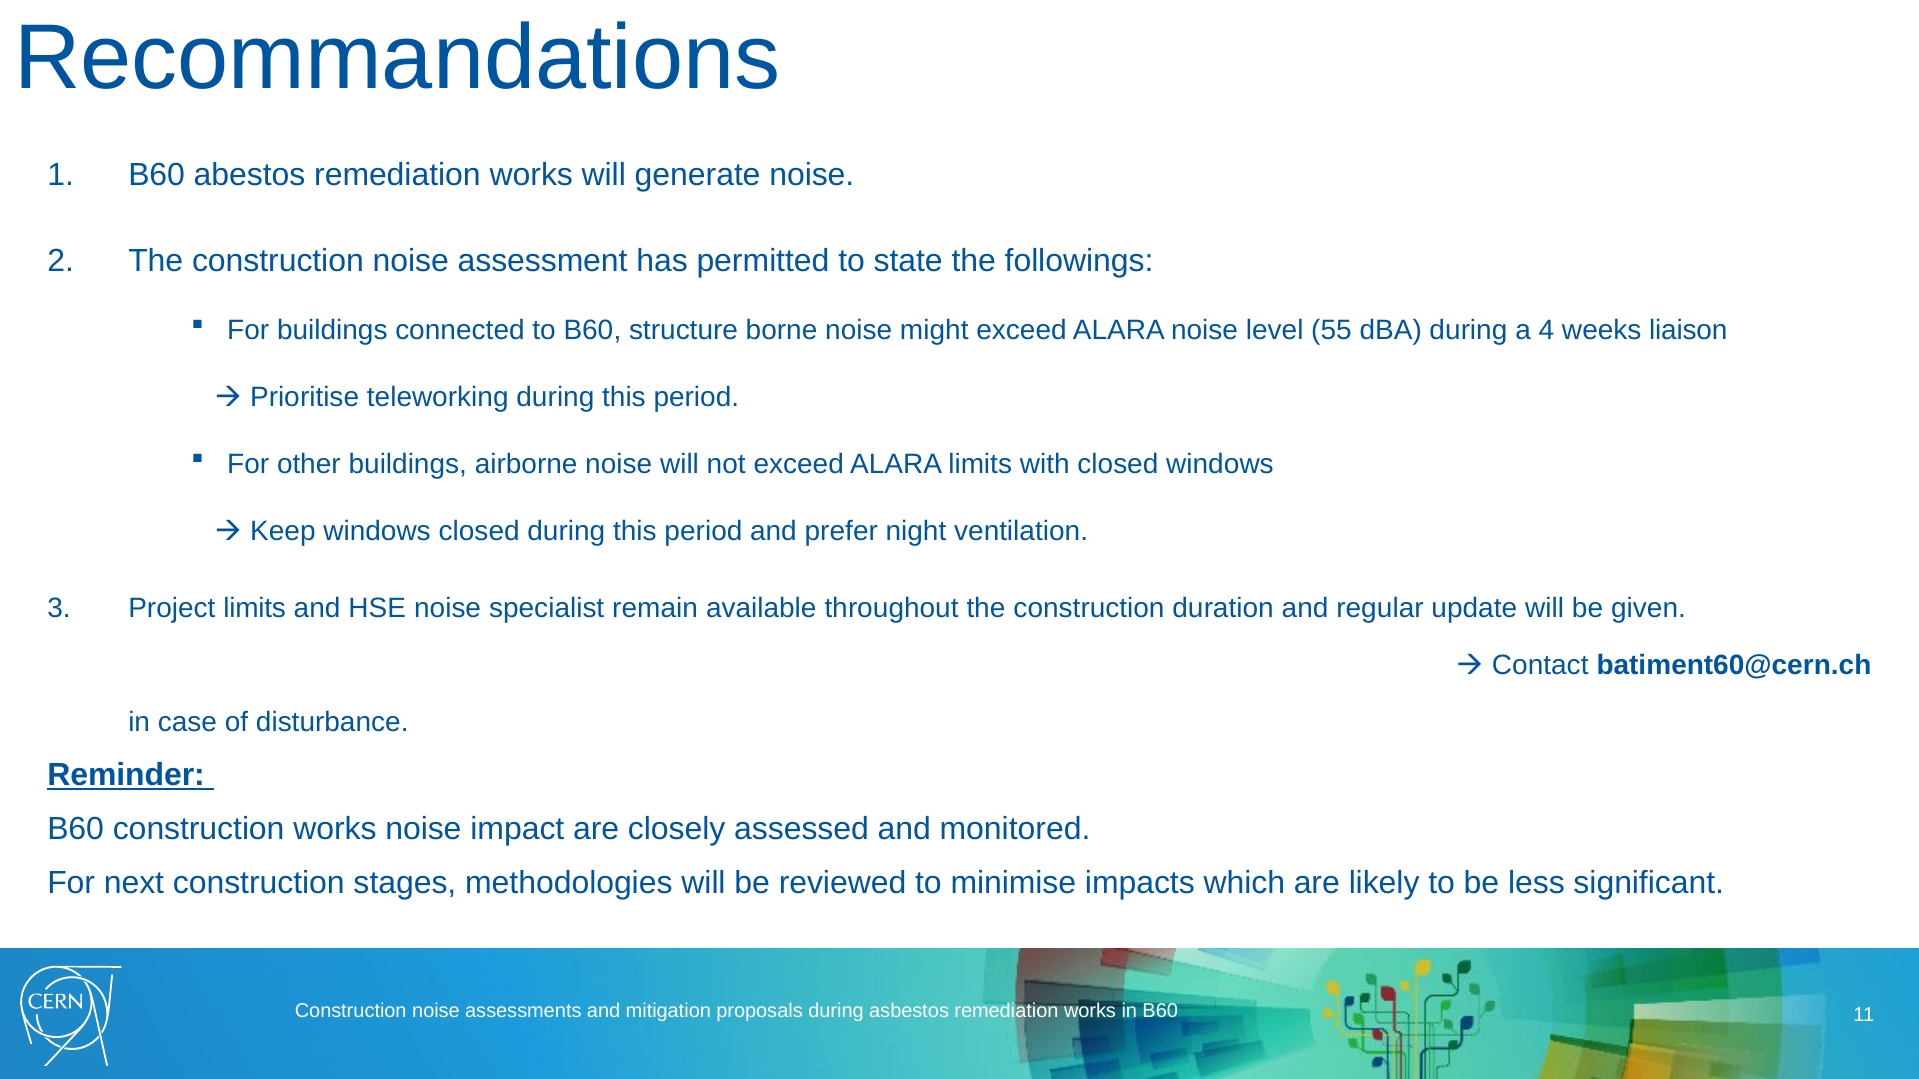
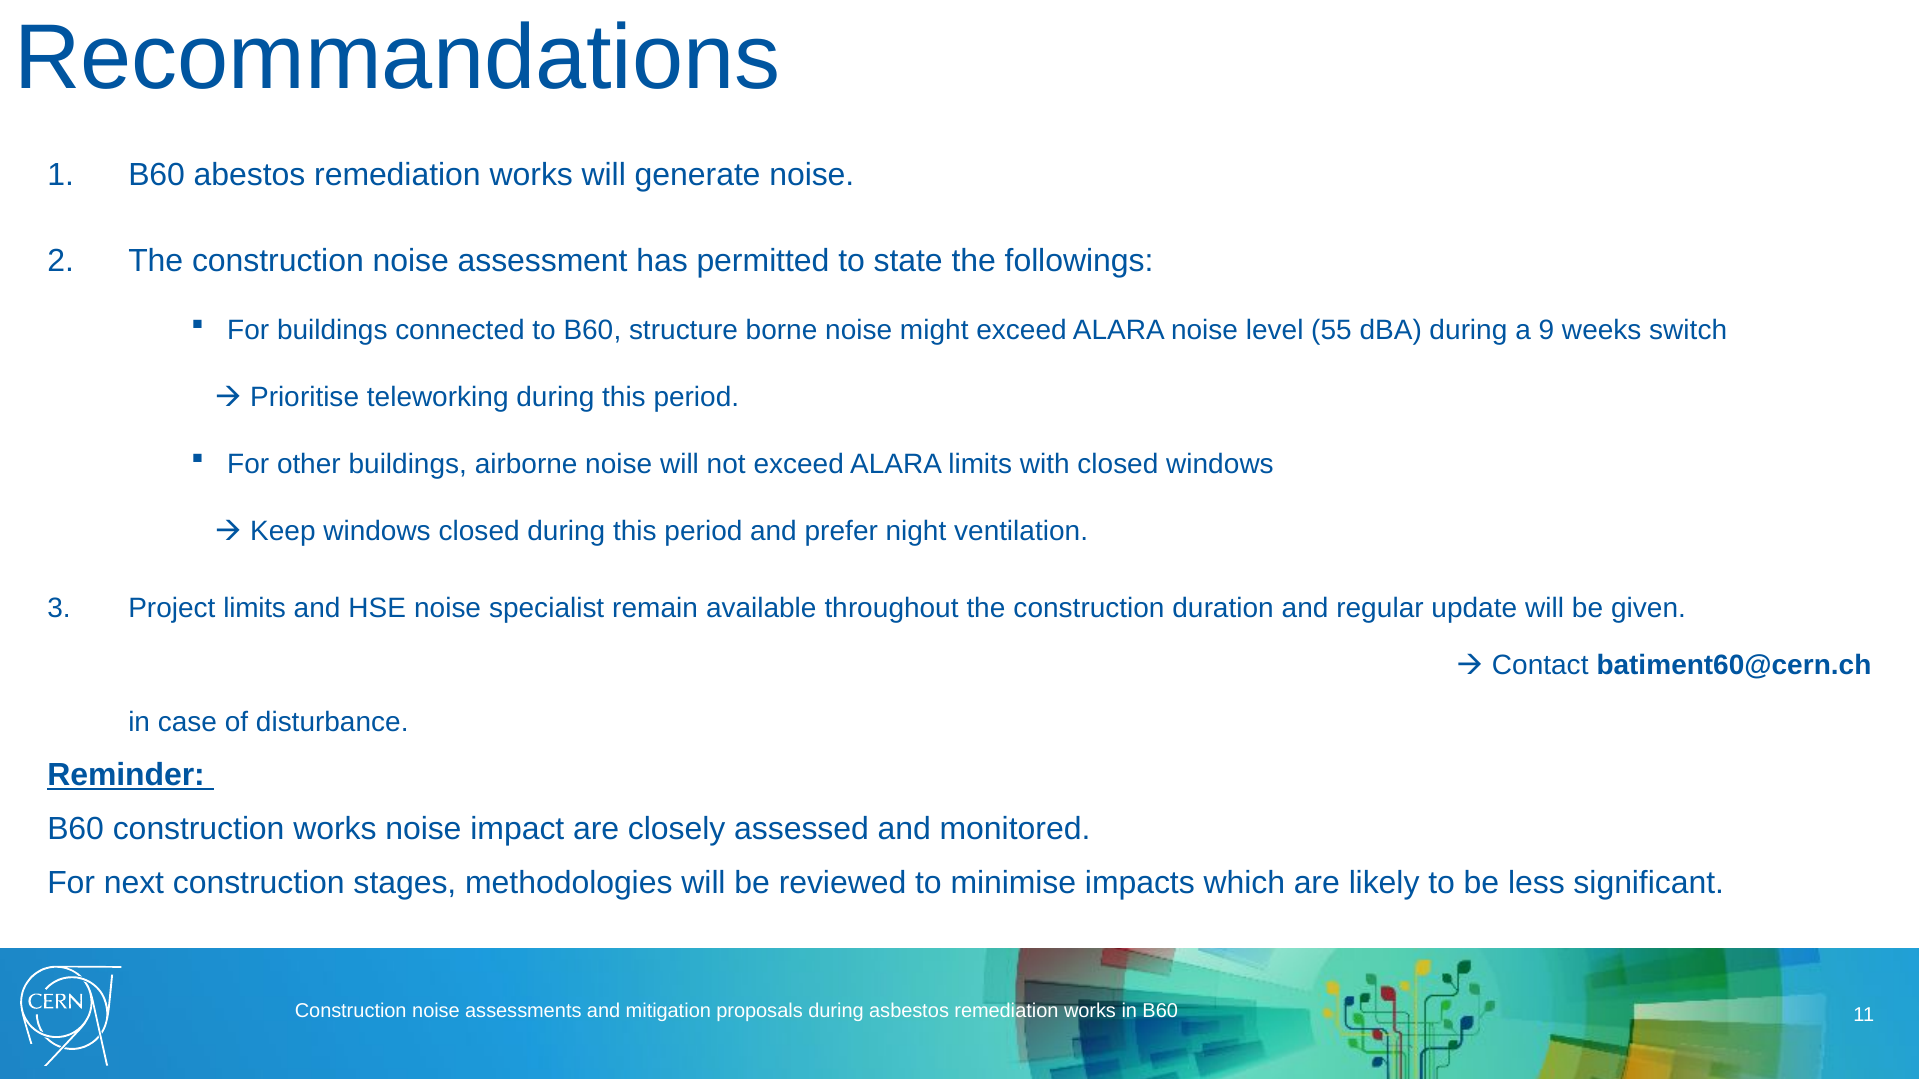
4: 4 -> 9
liaison: liaison -> switch
